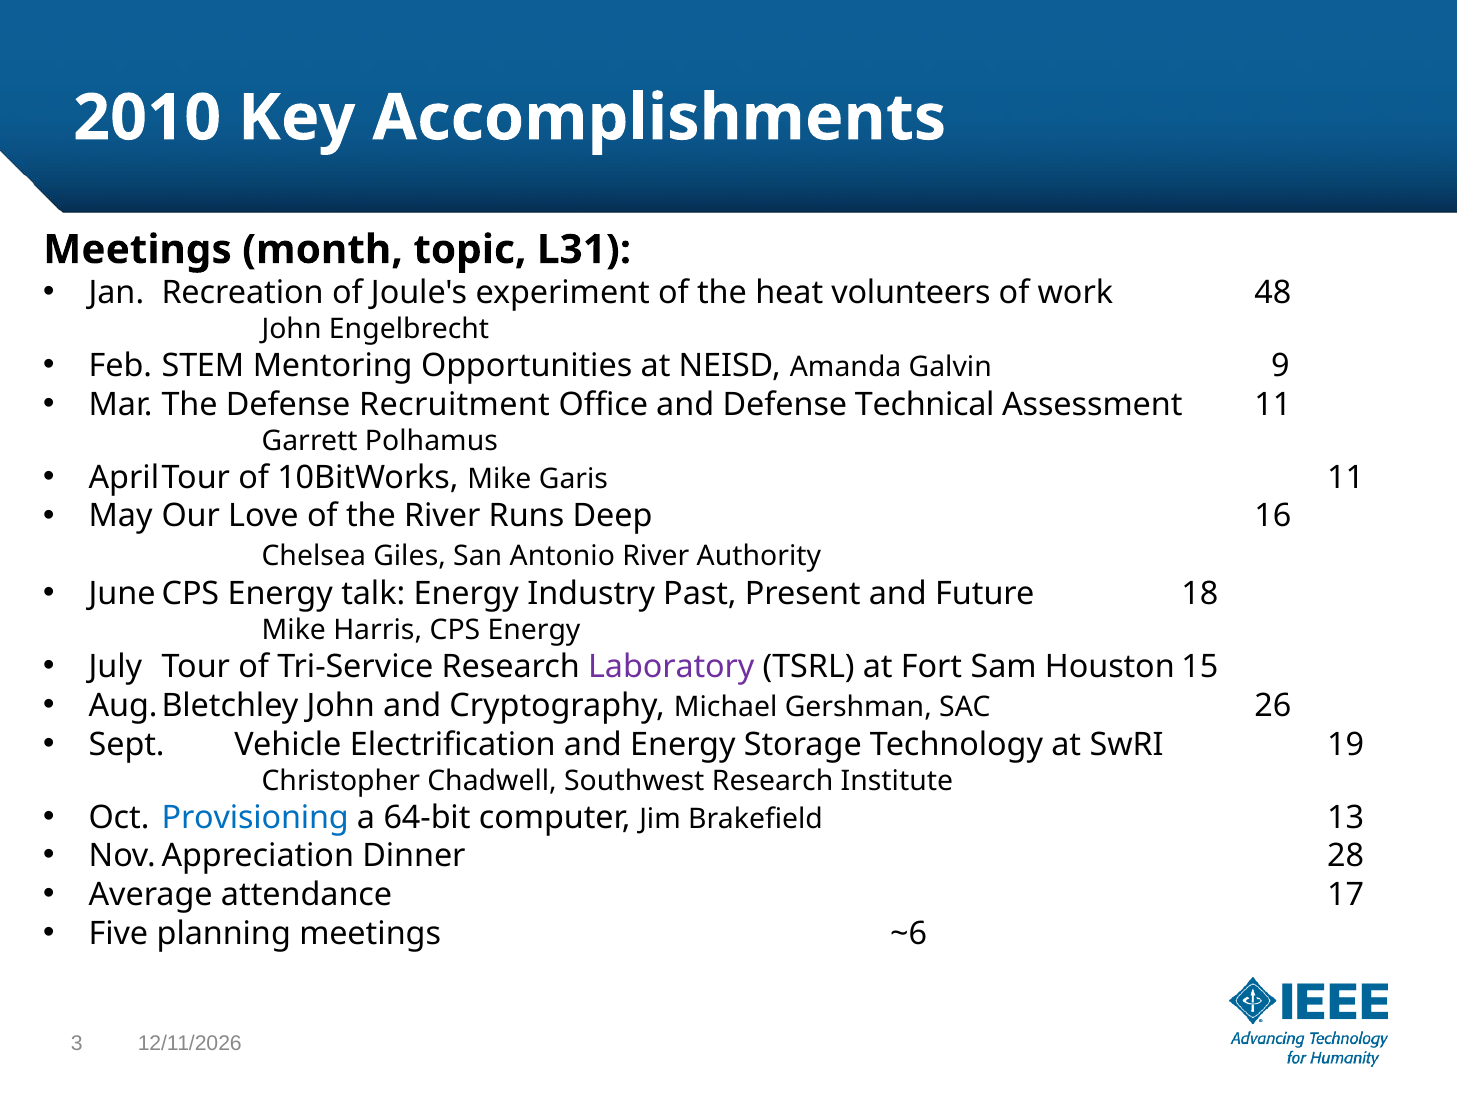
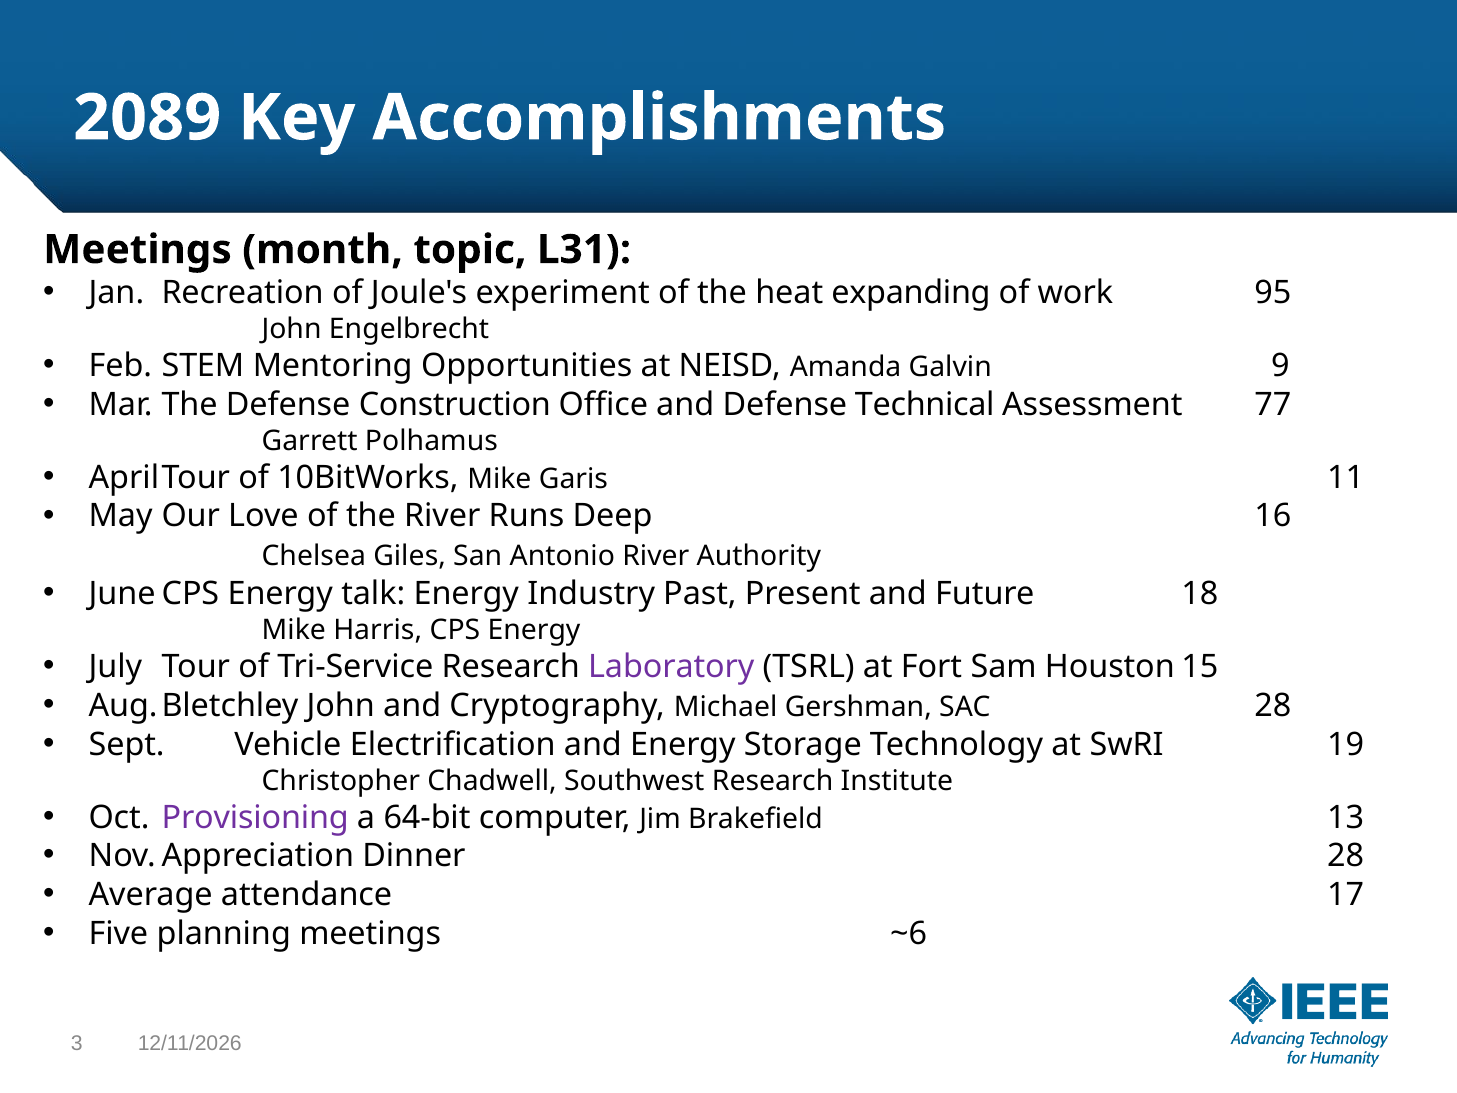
2010: 2010 -> 2089
volunteers: volunteers -> expanding
48: 48 -> 95
Recruitment: Recruitment -> Construction
Assessment 11: 11 -> 77
SAC 26: 26 -> 28
Provisioning colour: blue -> purple
